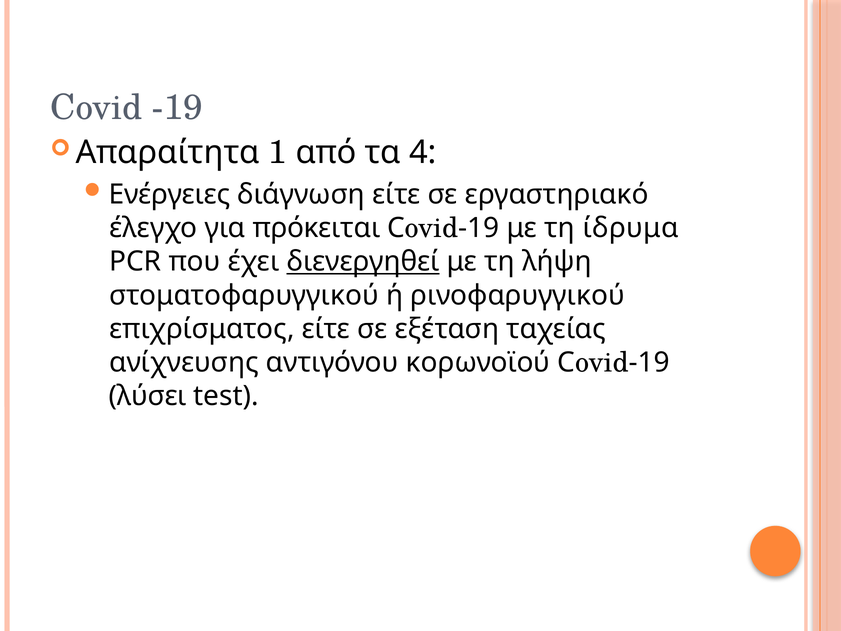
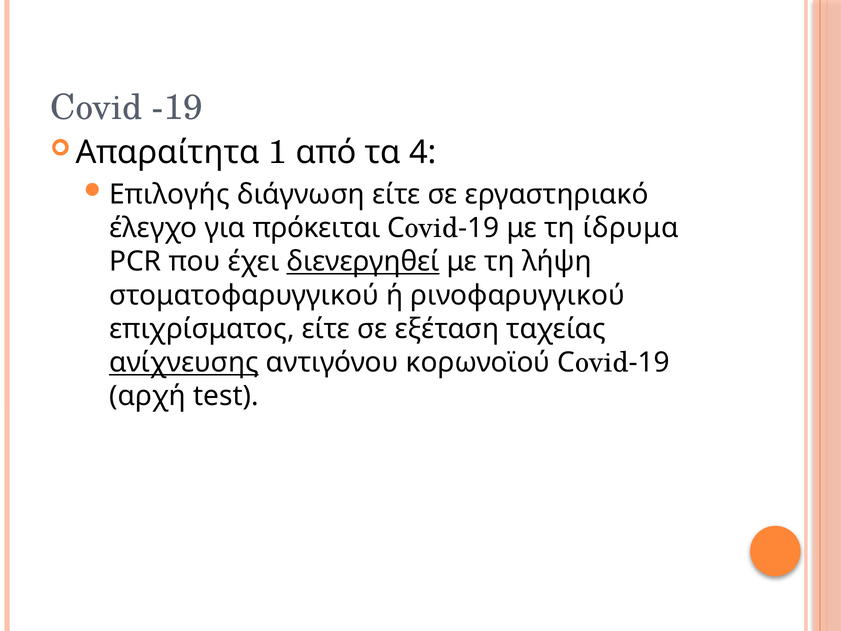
Ενέργειες: Ενέργειες -> Επιλογής
ανίχνευσης underline: none -> present
λύσει: λύσει -> αρχή
